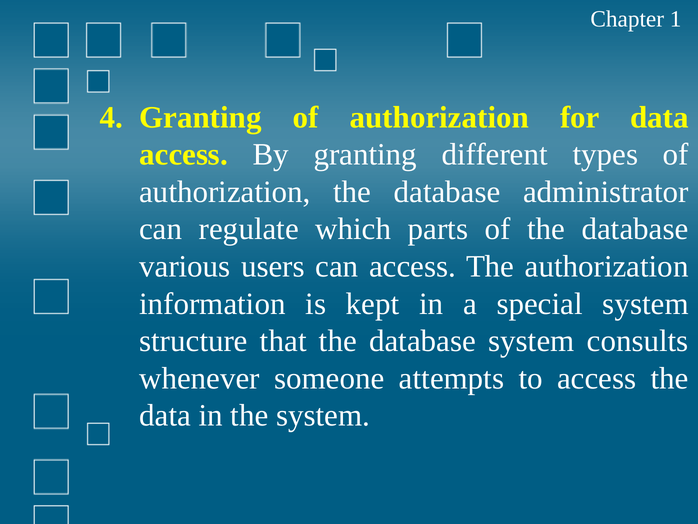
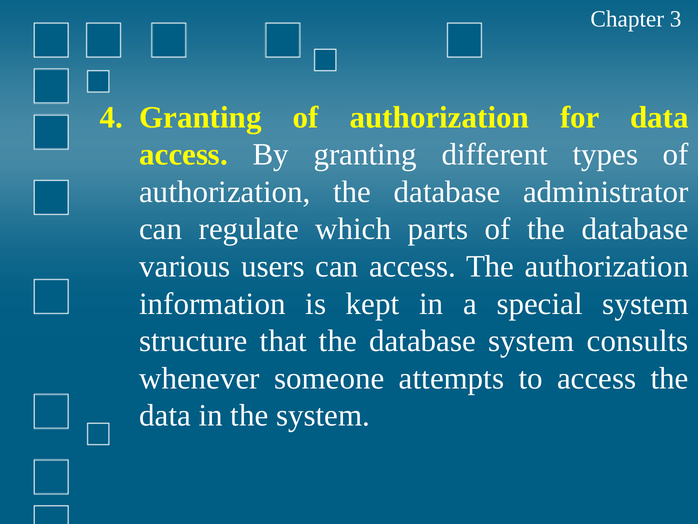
1: 1 -> 3
